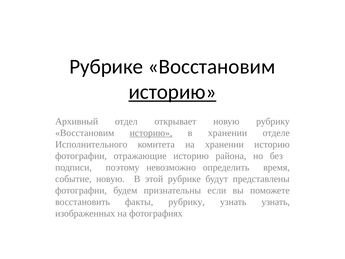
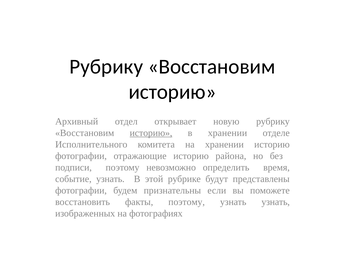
Рубрике at (106, 67): Рубрике -> Рубрику
историю at (172, 92) underline: present -> none
событие новую: новую -> узнать
факты рубрику: рубрику -> поэтому
